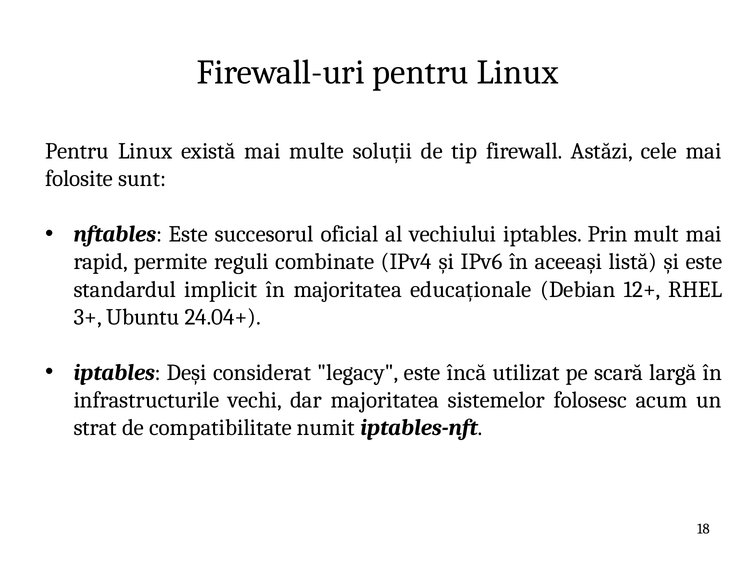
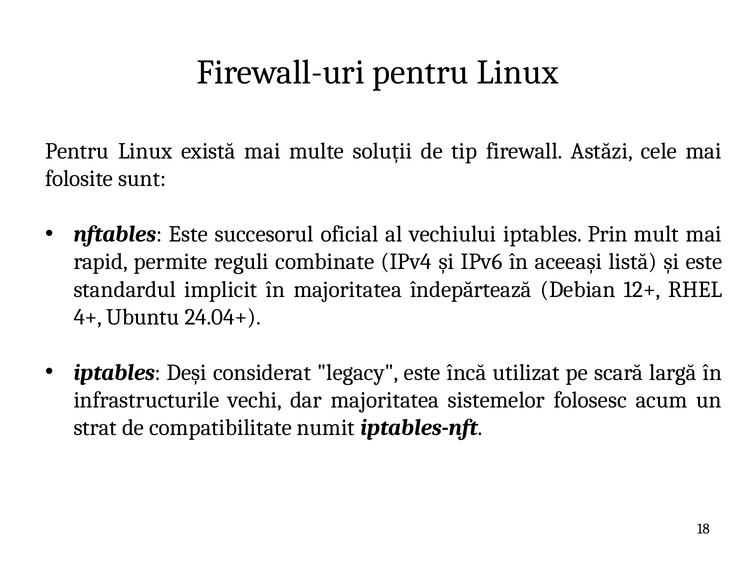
educaționale: educaționale -> îndepărtează
3+: 3+ -> 4+
